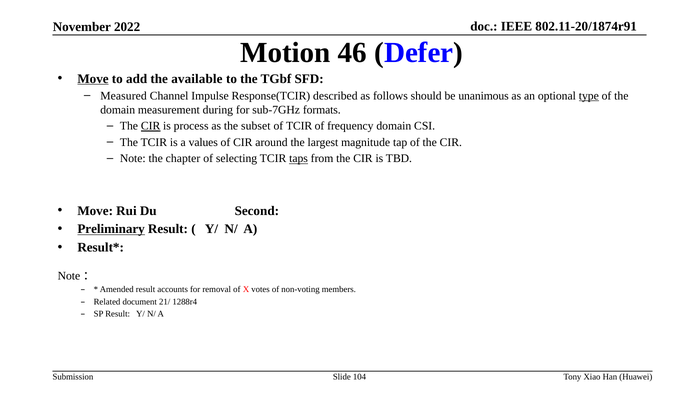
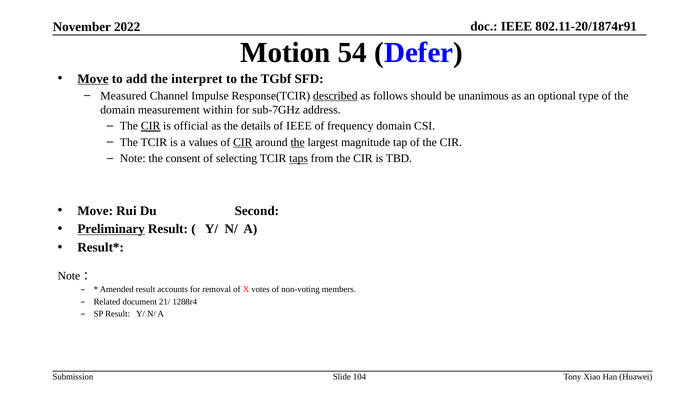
46: 46 -> 54
available: available -> interpret
described underline: none -> present
type underline: present -> none
during: during -> within
formats: formats -> address
process: process -> official
subset: subset -> details
of TCIR: TCIR -> IEEE
CIR at (243, 142) underline: none -> present
the at (298, 142) underline: none -> present
chapter: chapter -> consent
